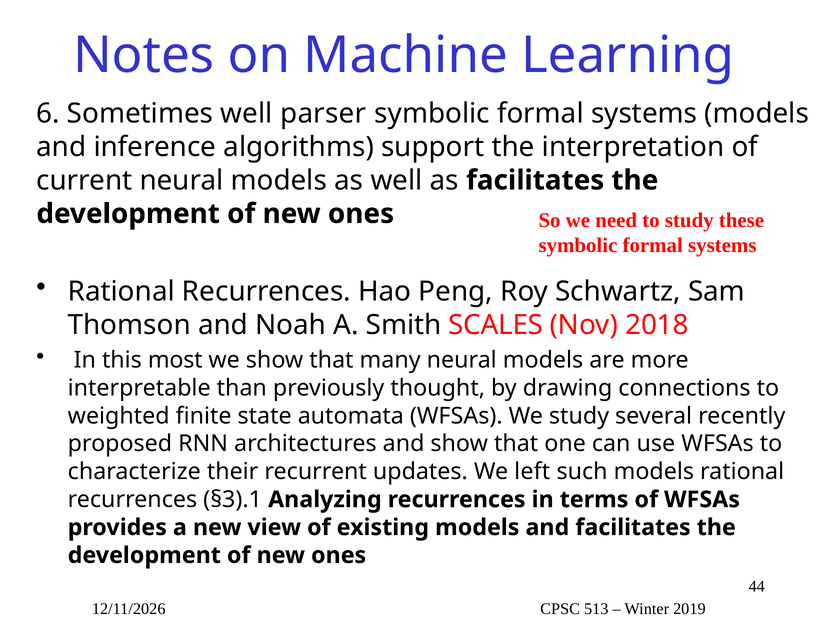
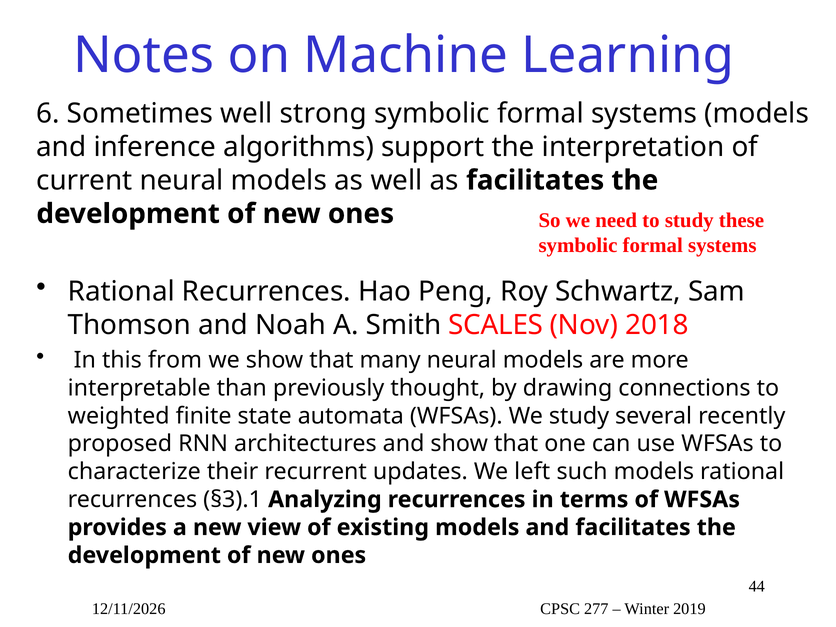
parser: parser -> strong
most: most -> from
513: 513 -> 277
